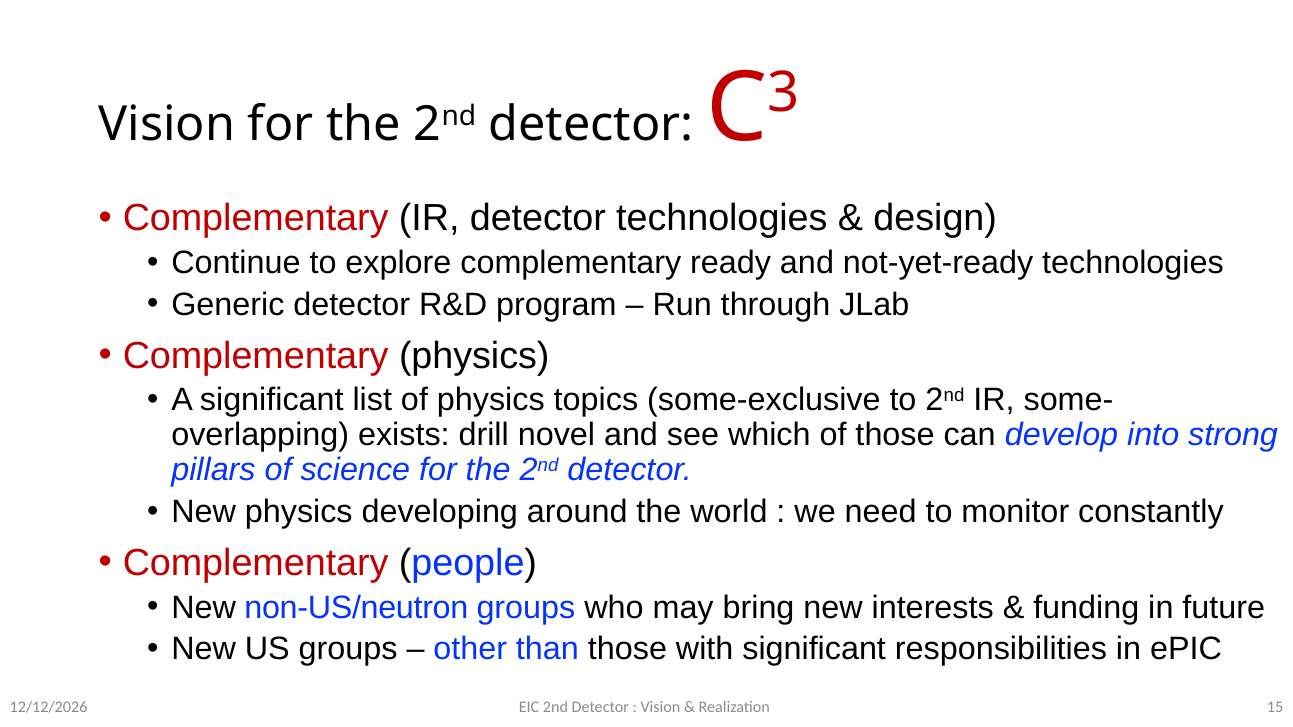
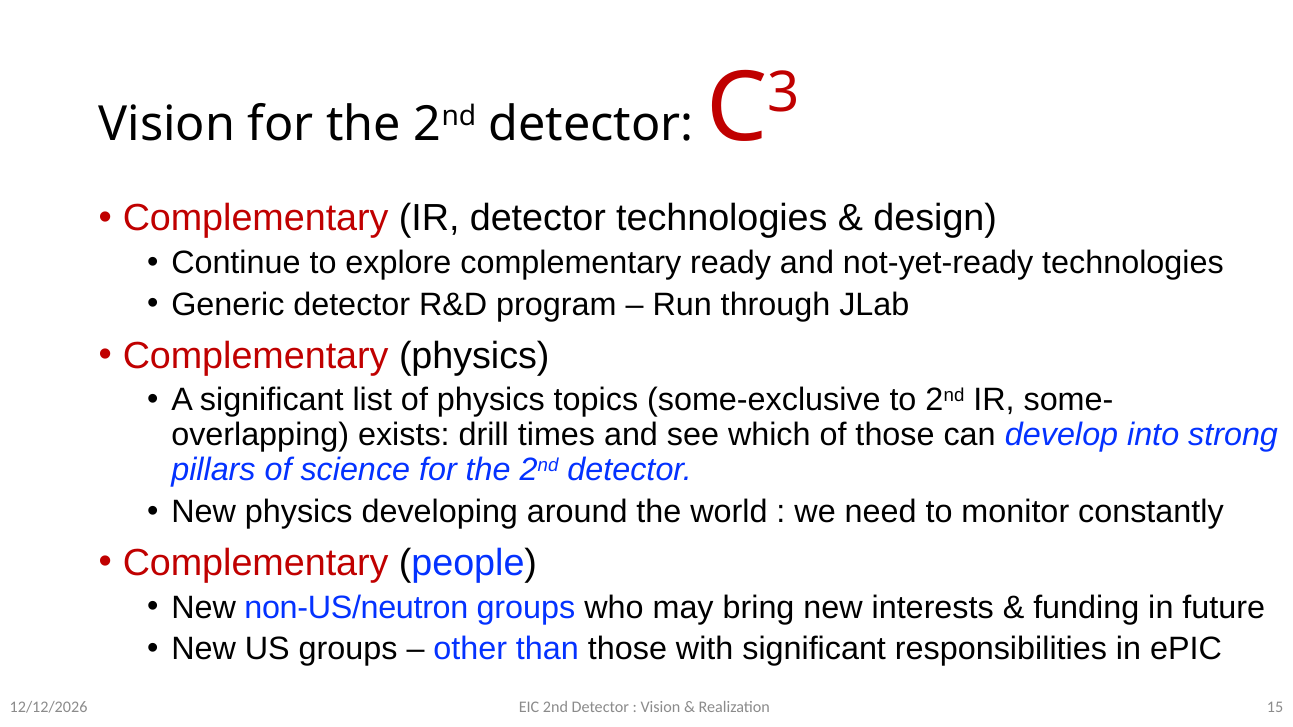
novel: novel -> times
